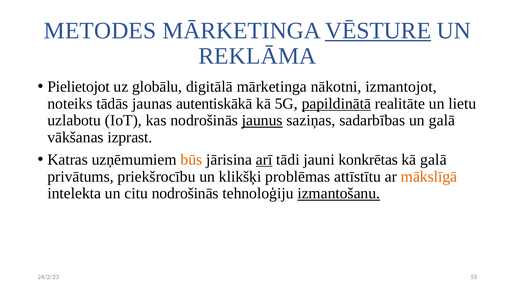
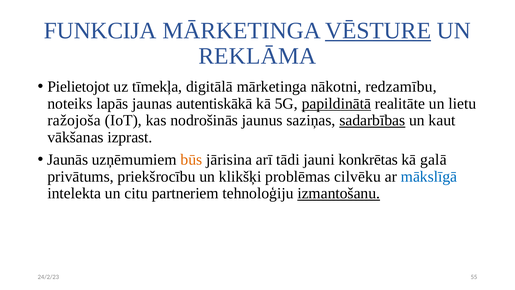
METODES: METODES -> FUNKCIJA
globālu: globālu -> tīmekļa
izmantojot: izmantojot -> redzamību
tādās: tādās -> lapās
uzlabotu: uzlabotu -> ražojoša
jaunus underline: present -> none
sadarbības underline: none -> present
un galā: galā -> kaut
Katras: Katras -> Jaunās
arī underline: present -> none
attīstītu: attīstītu -> cilvēku
mākslīgā colour: orange -> blue
citu nodrošinās: nodrošinās -> partneriem
